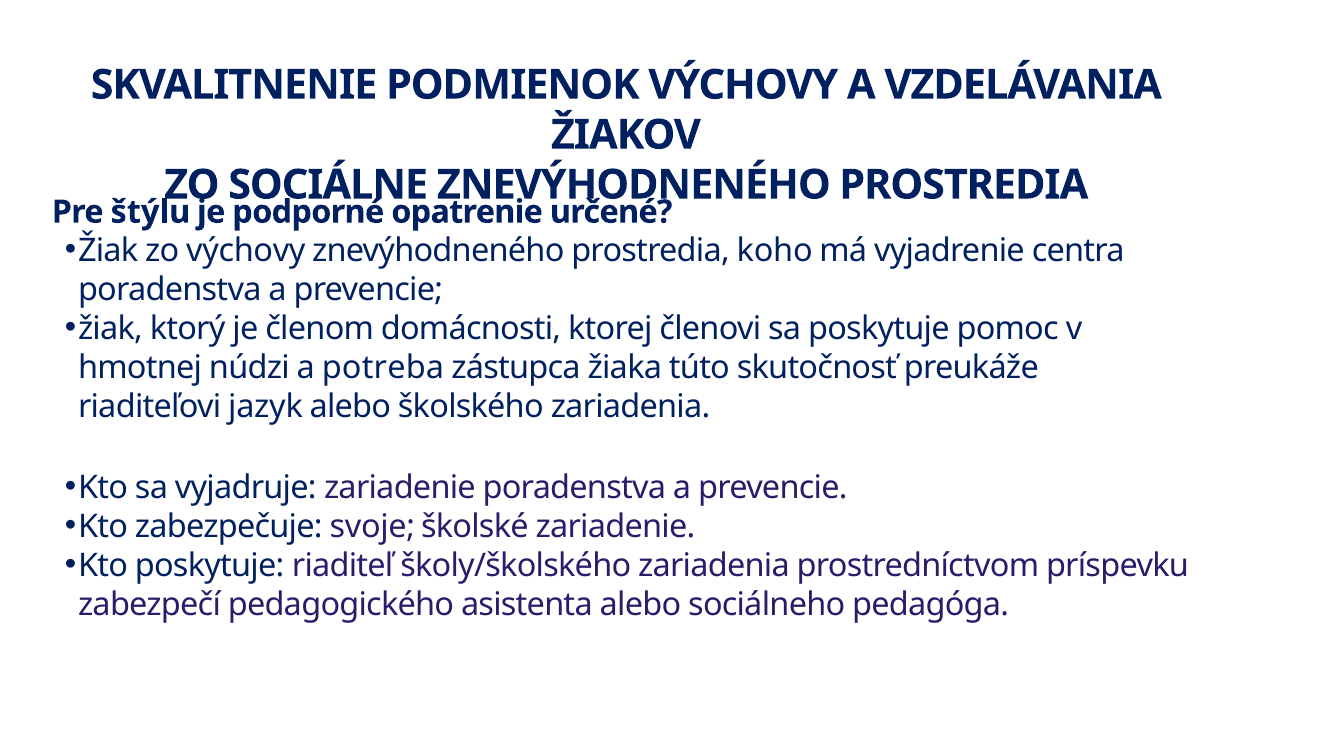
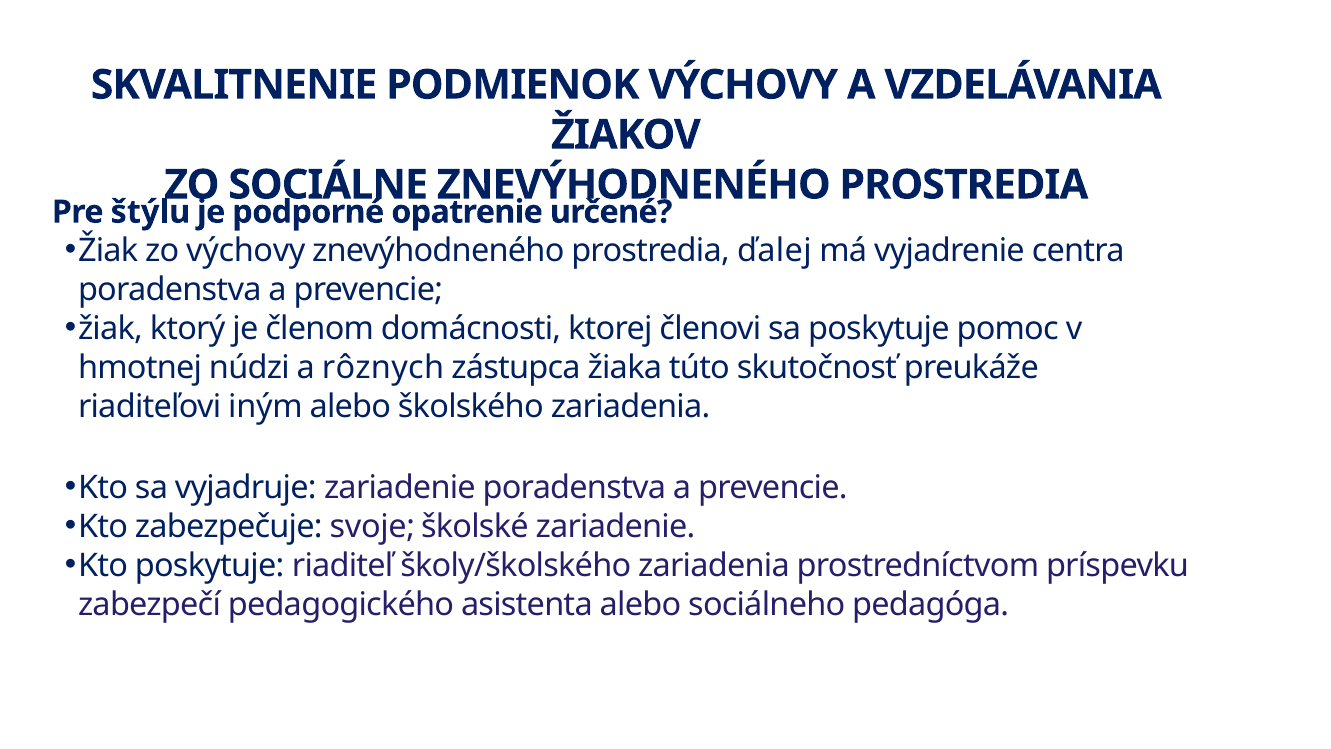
koho: koho -> ďalej
potreba: potreba -> rôznych
jazyk: jazyk -> iným
